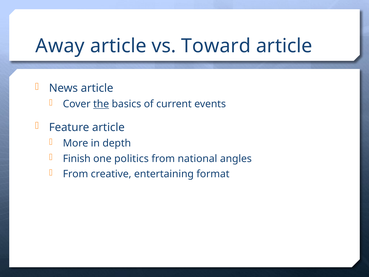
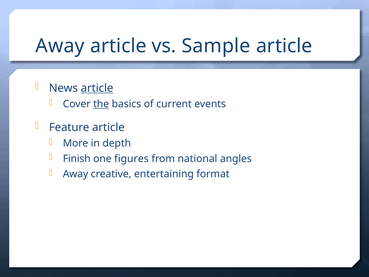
Toward: Toward -> Sample
article at (97, 88) underline: none -> present
politics: politics -> figures
From at (75, 174): From -> Away
